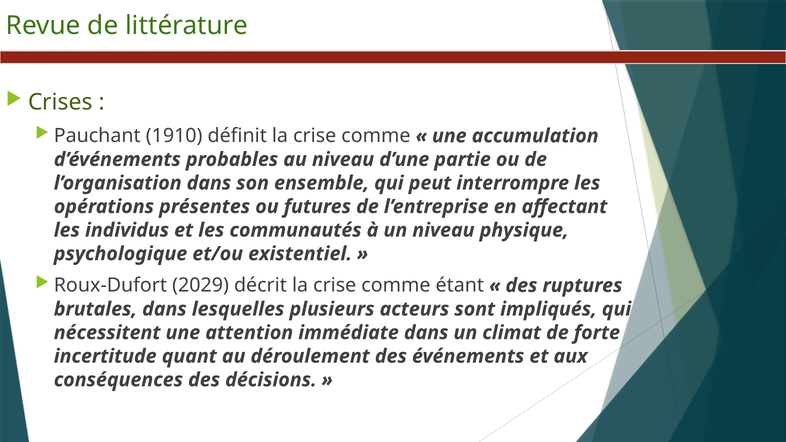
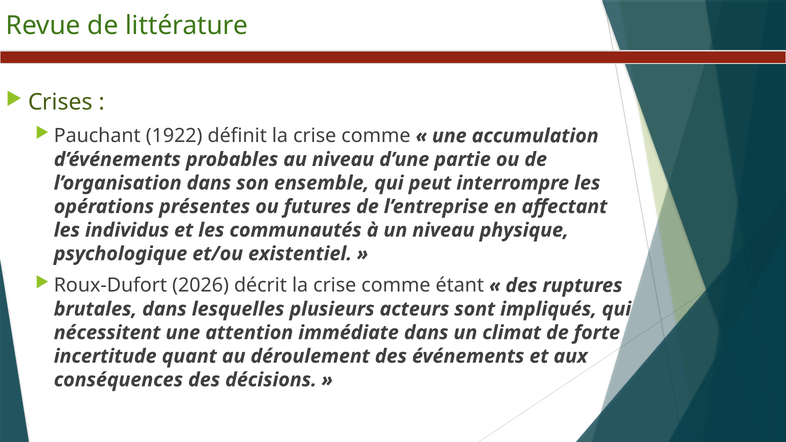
1910: 1910 -> 1922
2029: 2029 -> 2026
